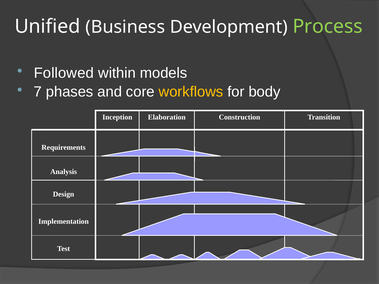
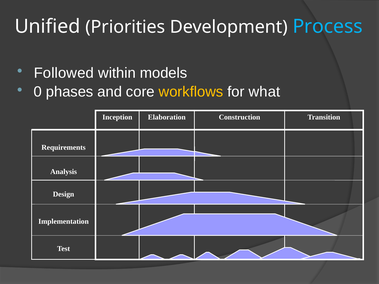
Business: Business -> Priorities
Process colour: light green -> light blue
7: 7 -> 0
body: body -> what
